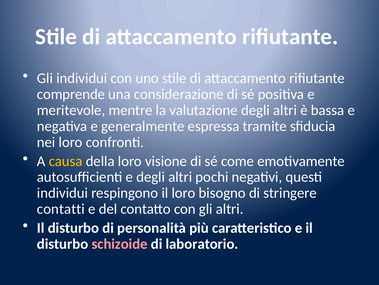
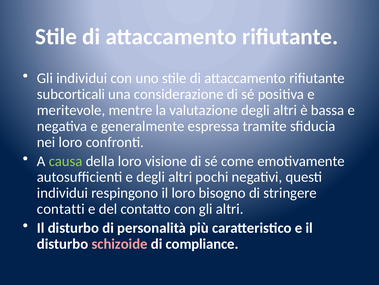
comprende: comprende -> subcorticali
causa colour: yellow -> light green
laboratorio: laboratorio -> compliance
